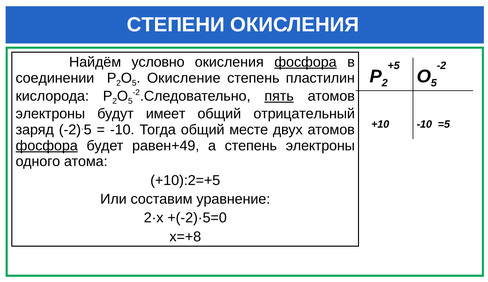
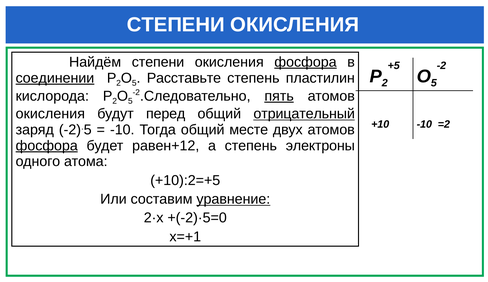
Найдём условно: условно -> степени
соединении underline: none -> present
Окисление: Окисление -> Расставьте
электроны at (50, 114): электроны -> окисления
имеет: имеет -> перед
отрицательный underline: none -> present
=5: =5 -> =2
равен+49: равен+49 -> равен+12
уравнение underline: none -> present
х=+8: х=+8 -> х=+1
